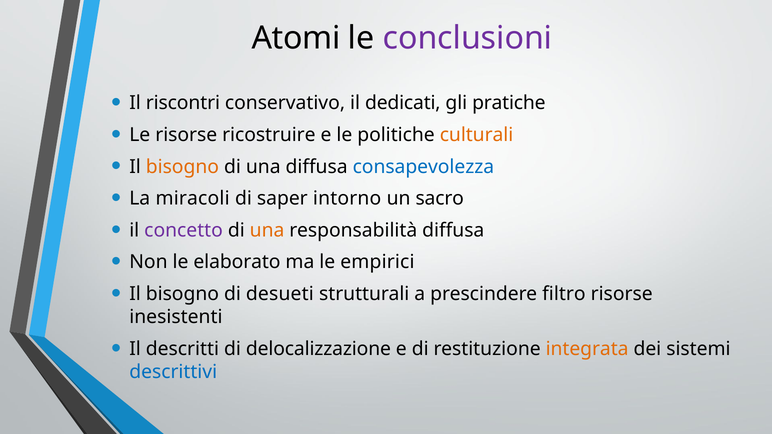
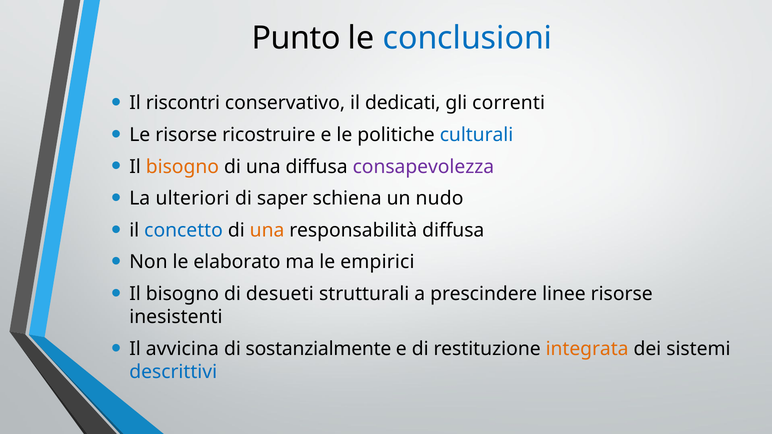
Atomi: Atomi -> Punto
conclusioni colour: purple -> blue
pratiche: pratiche -> correnti
culturali colour: orange -> blue
consapevolezza colour: blue -> purple
miracoli: miracoli -> ulteriori
intorno: intorno -> schiena
sacro: sacro -> nudo
concetto colour: purple -> blue
filtro: filtro -> linee
descritti: descritti -> avvicina
delocalizzazione: delocalizzazione -> sostanzialmente
